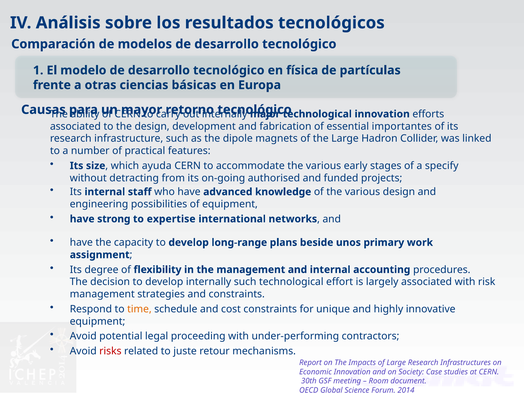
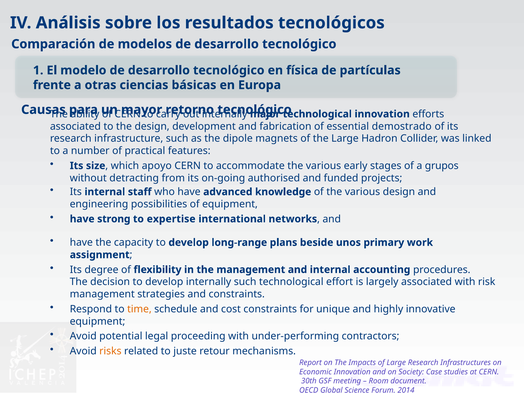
importantes: importantes -> demostrado
ayuda: ayuda -> apoyo
specify: specify -> grupos
risks colour: red -> orange
